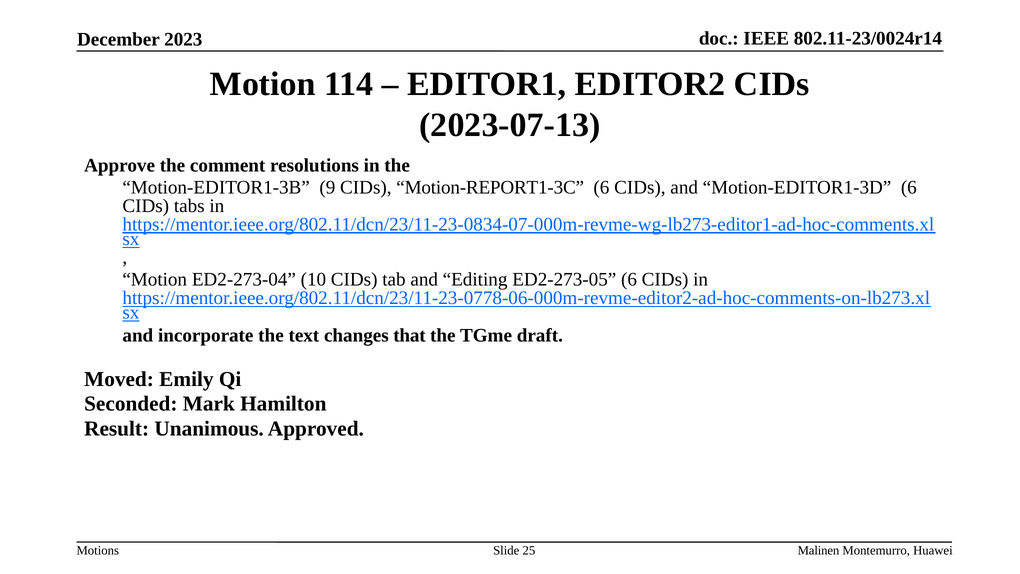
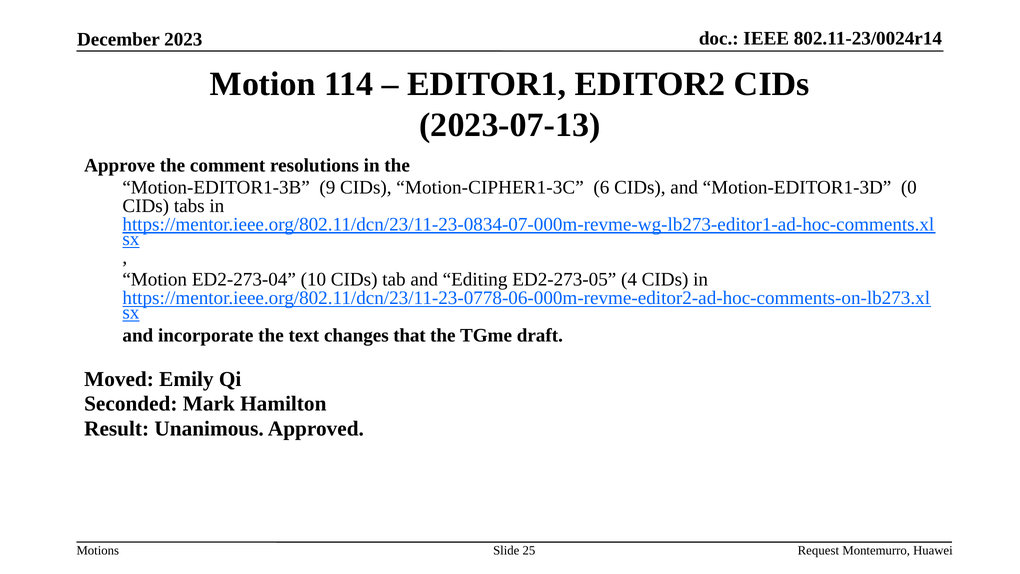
Motion-REPORT1-3C: Motion-REPORT1-3C -> Motion-CIPHER1-3C
Motion-EDITOR1-3D 6: 6 -> 0
ED2-273-05 6: 6 -> 4
Malinen: Malinen -> Request
